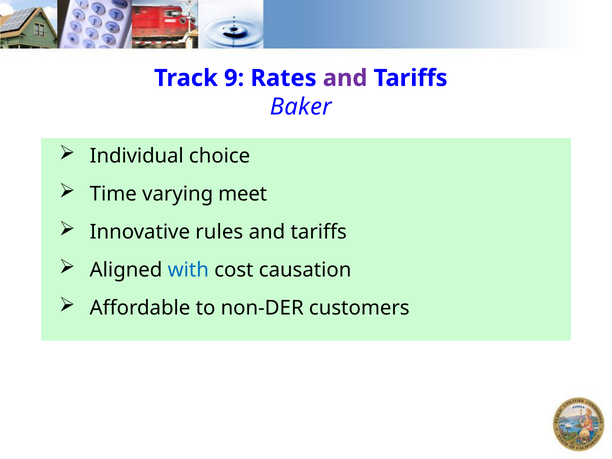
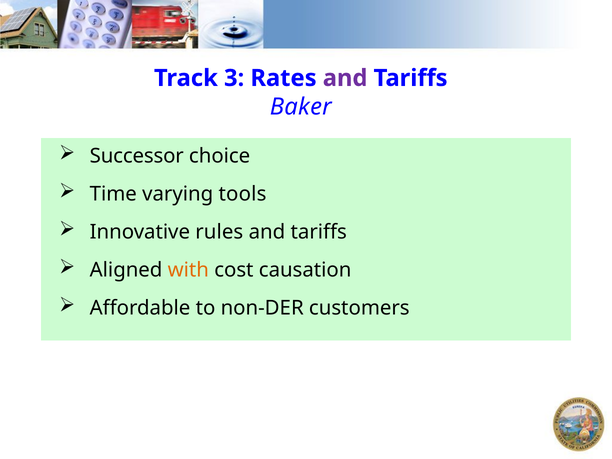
9: 9 -> 3
Individual: Individual -> Successor
meet: meet -> tools
with colour: blue -> orange
